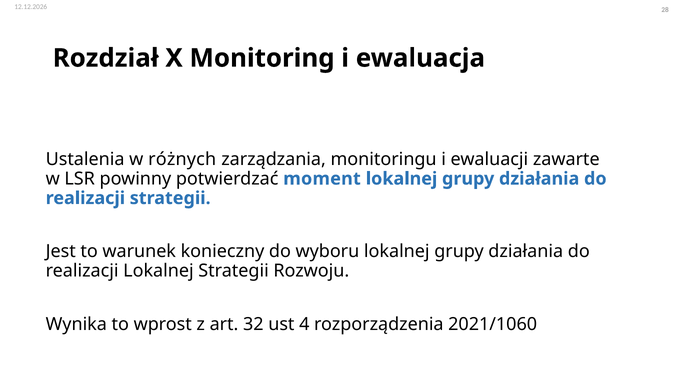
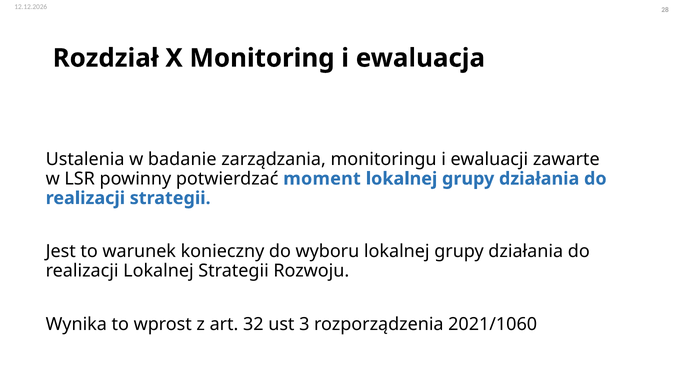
różnych: różnych -> badanie
4: 4 -> 3
